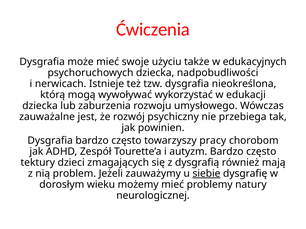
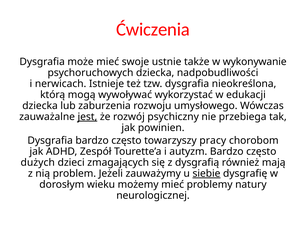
użyciu: użyciu -> ustnie
edukacyjnych: edukacyjnych -> wykonywanie
jest underline: none -> present
tektury: tektury -> dużych
